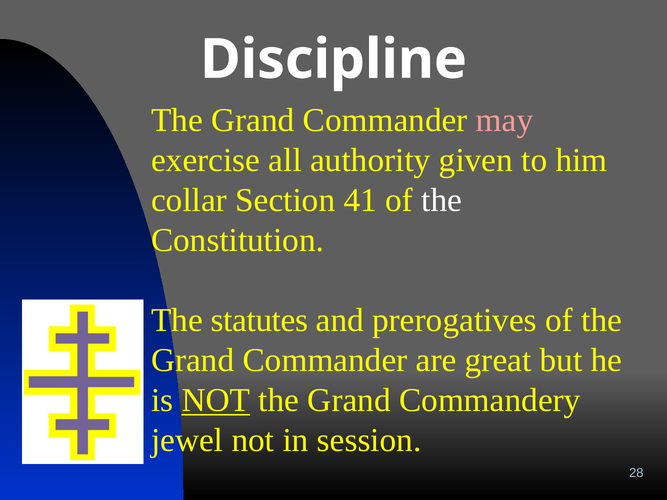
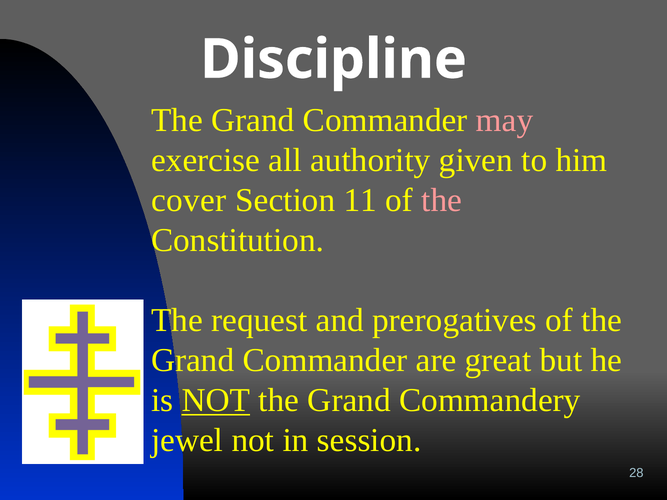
collar: collar -> cover
41: 41 -> 11
the at (442, 200) colour: white -> pink
statutes: statutes -> request
